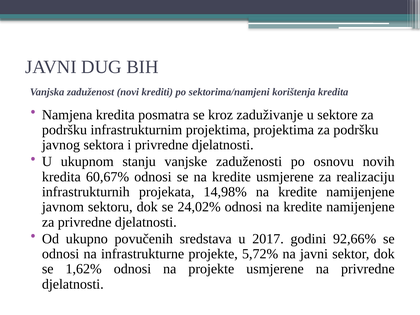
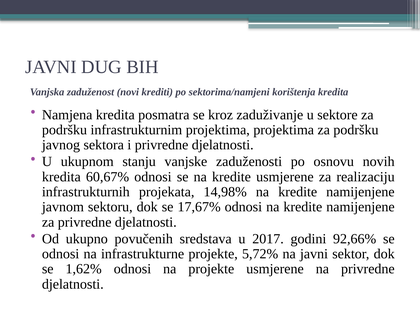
24,02%: 24,02% -> 17,67%
